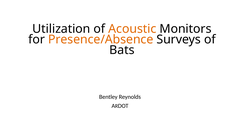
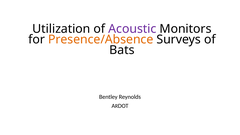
Acoustic colour: orange -> purple
